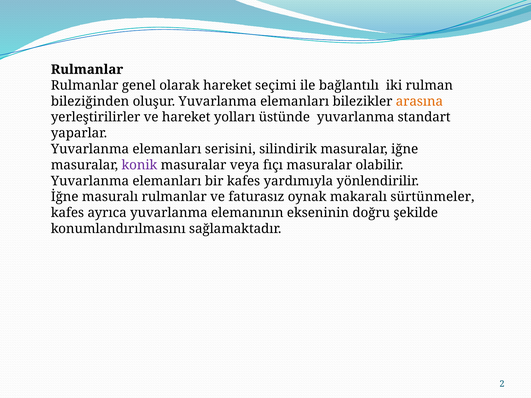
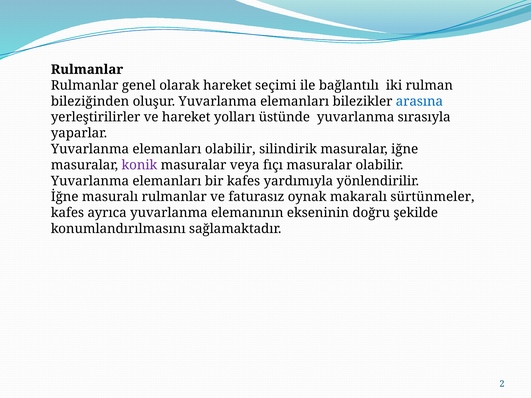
arasına colour: orange -> blue
standart: standart -> sırasıyla
elemanları serisini: serisini -> olabilir
